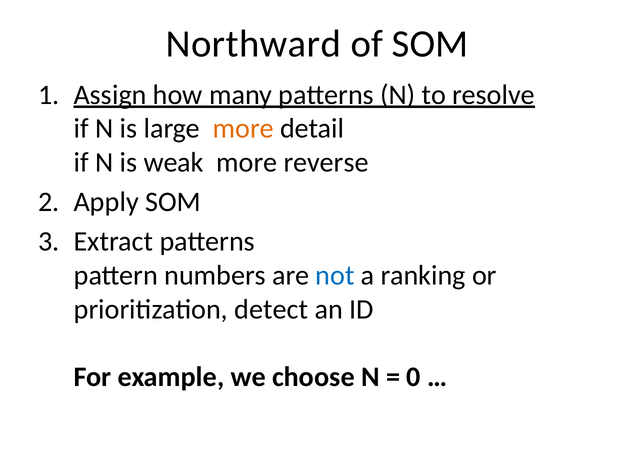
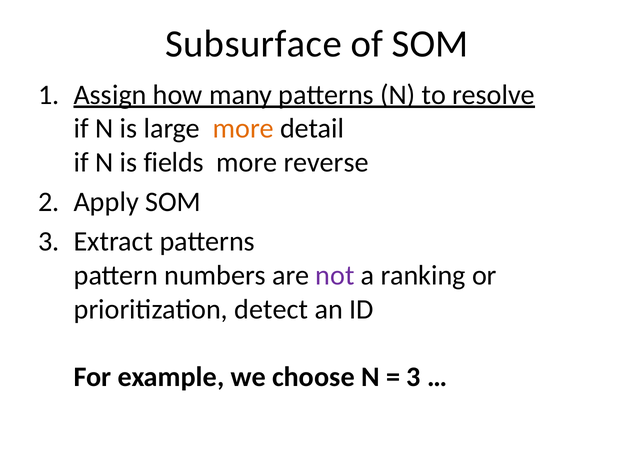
Northward: Northward -> Subsurface
weak: weak -> fields
not colour: blue -> purple
0 at (414, 377): 0 -> 3
